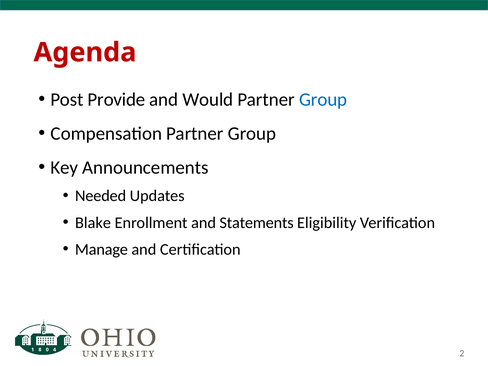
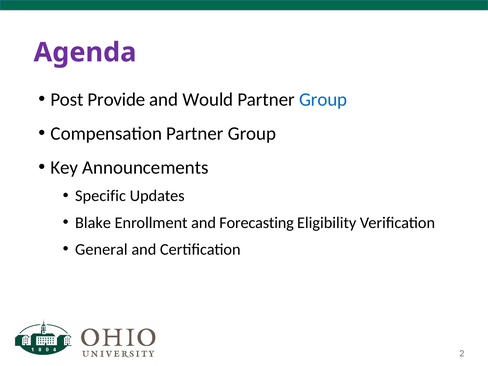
Agenda colour: red -> purple
Needed: Needed -> Specific
Statements: Statements -> Forecasting
Manage: Manage -> General
